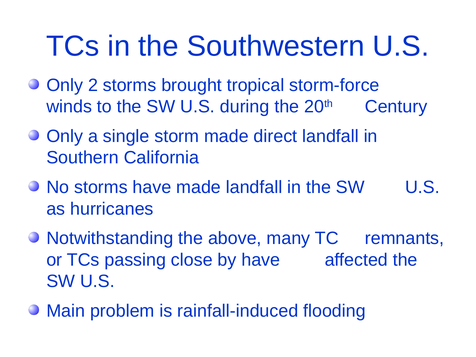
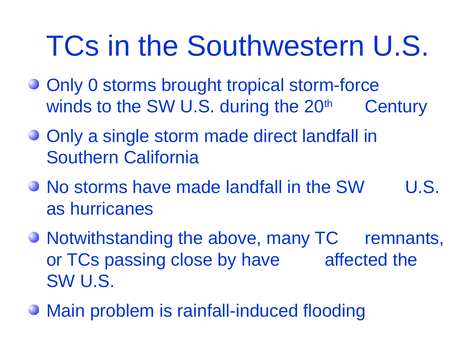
2: 2 -> 0
